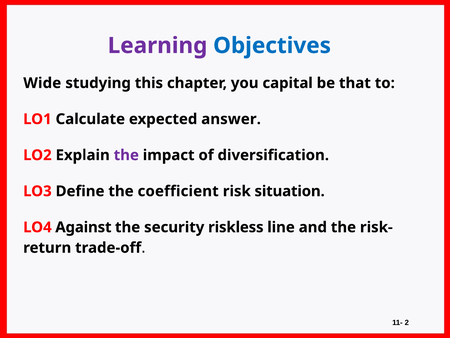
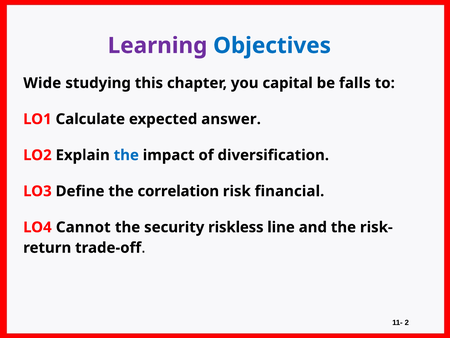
that: that -> falls
the at (126, 155) colour: purple -> blue
coefficient: coefficient -> correlation
situation: situation -> financial
Against: Against -> Cannot
